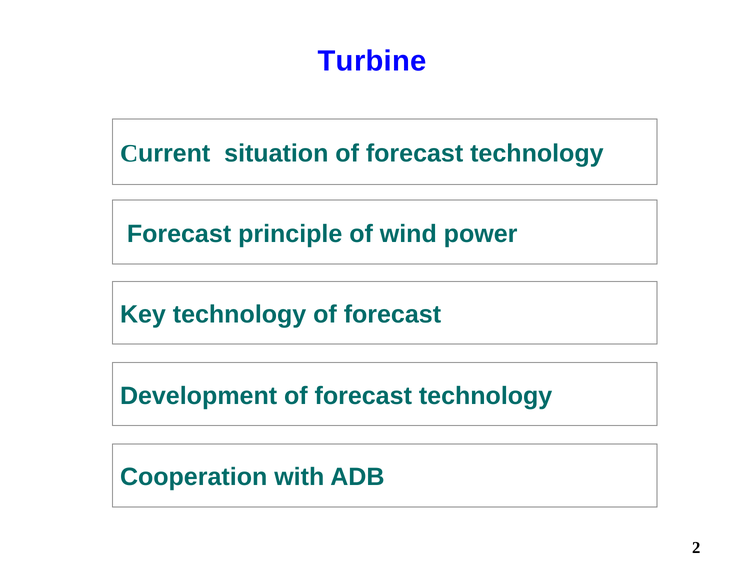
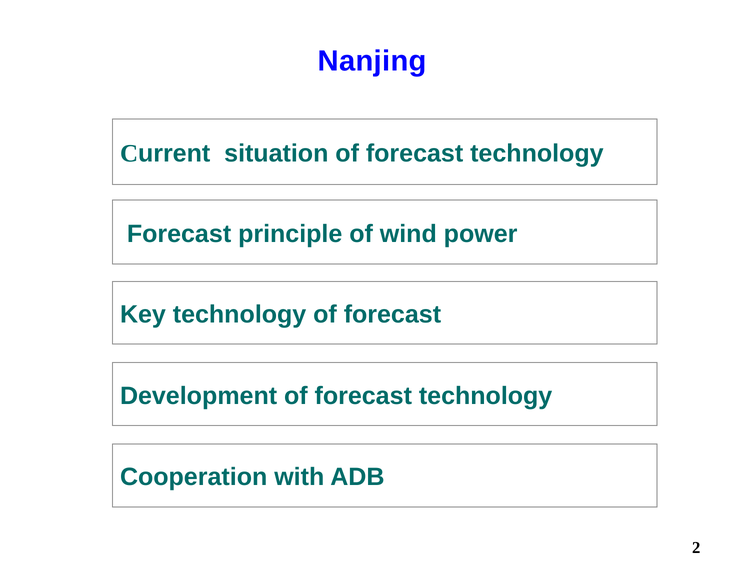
Turbine: Turbine -> Nanjing
